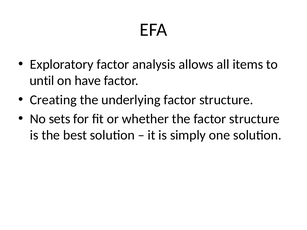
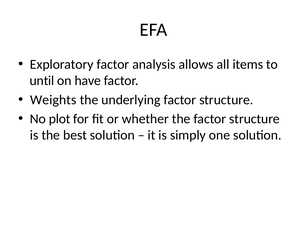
Creating: Creating -> Weights
sets: sets -> plot
